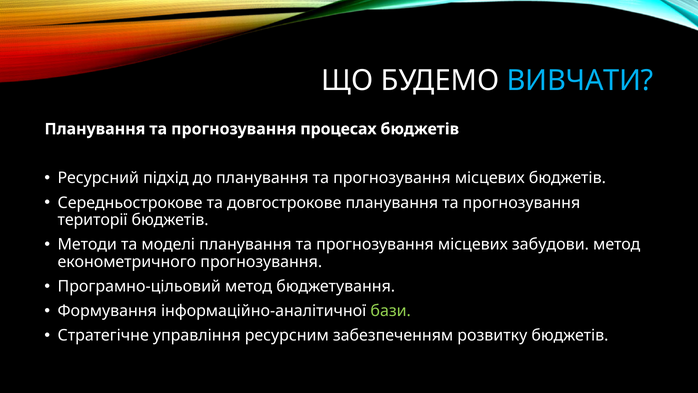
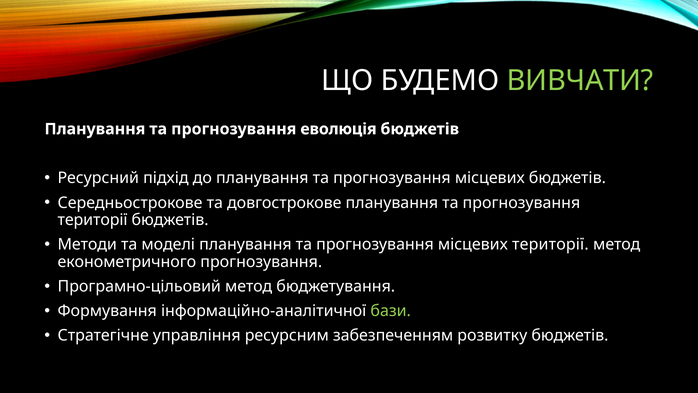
ВИВЧАТИ colour: light blue -> light green
процесах: процесах -> еволюція
місцевих забудови: забудови -> території
